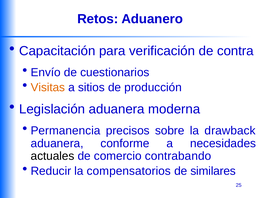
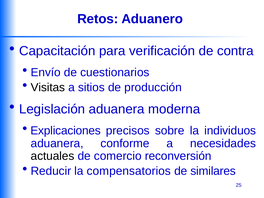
Visitas colour: orange -> black
Permanencia: Permanencia -> Explicaciones
drawback: drawback -> individuos
contrabando: contrabando -> reconversión
